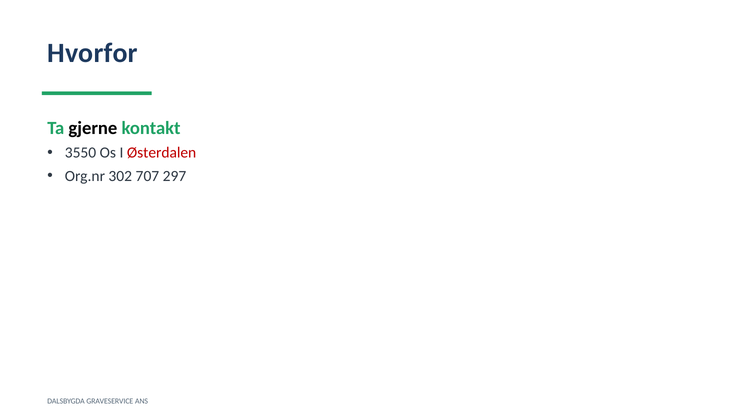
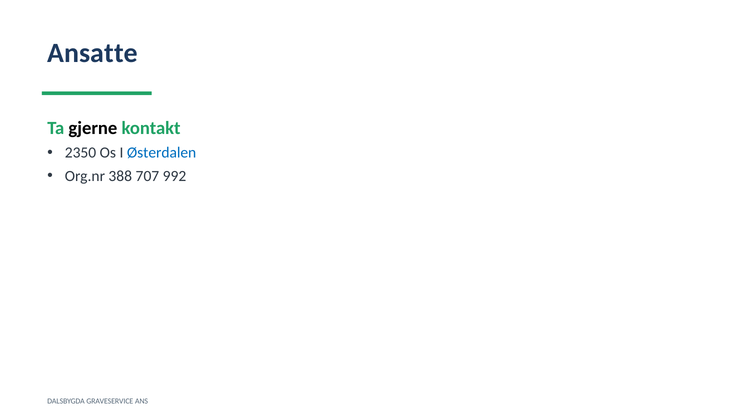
Hvorfor: Hvorfor -> Ansatte
3550: 3550 -> 2350
Østerdalen colour: red -> blue
302: 302 -> 388
297: 297 -> 992
